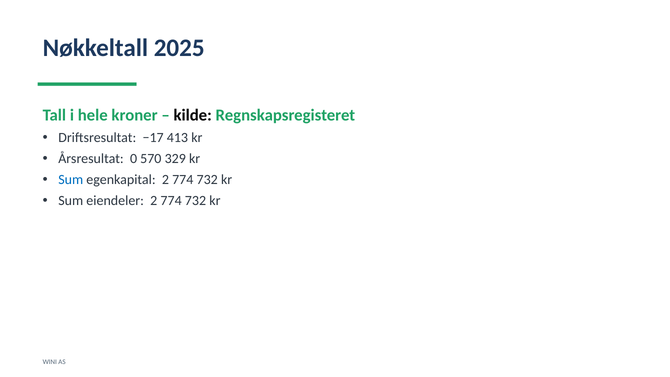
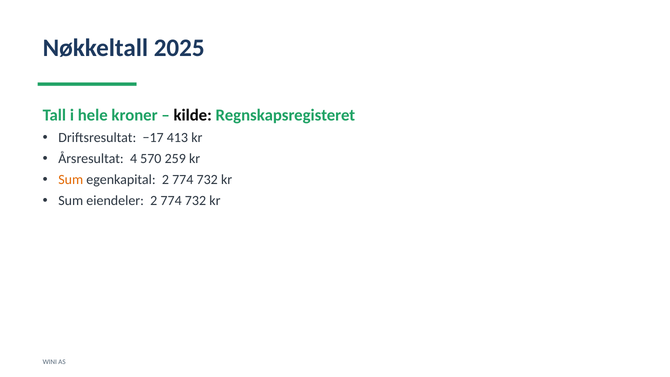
0: 0 -> 4
329: 329 -> 259
Sum at (71, 180) colour: blue -> orange
